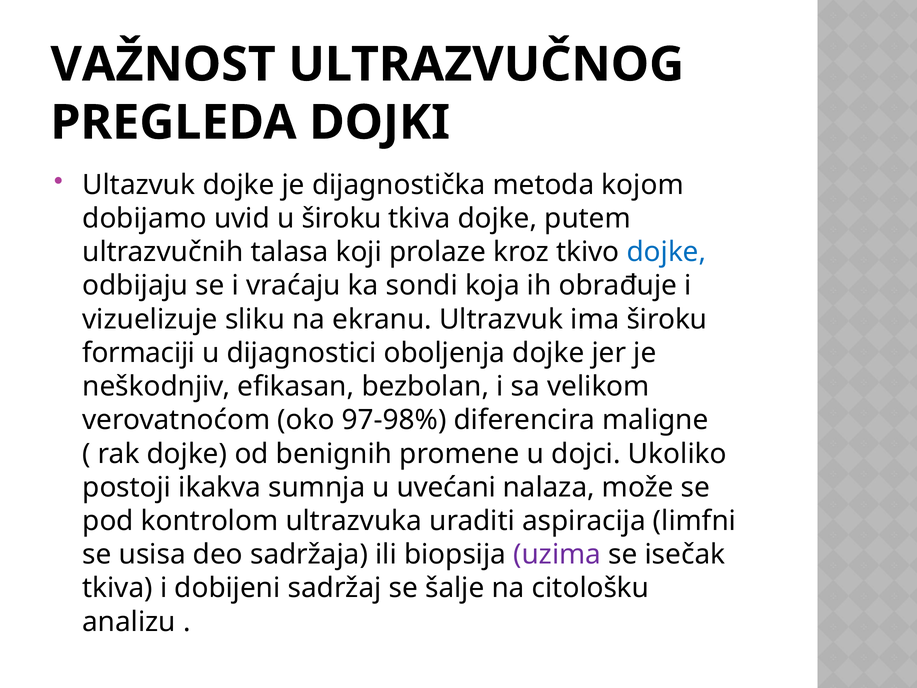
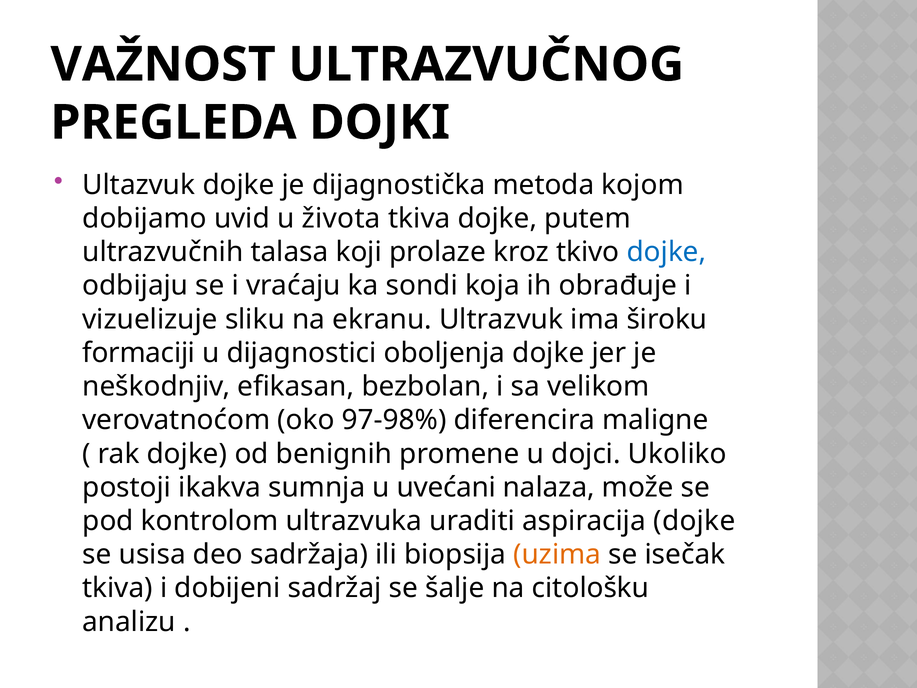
u široku: široku -> života
aspiracija limfni: limfni -> dojke
uzima colour: purple -> orange
